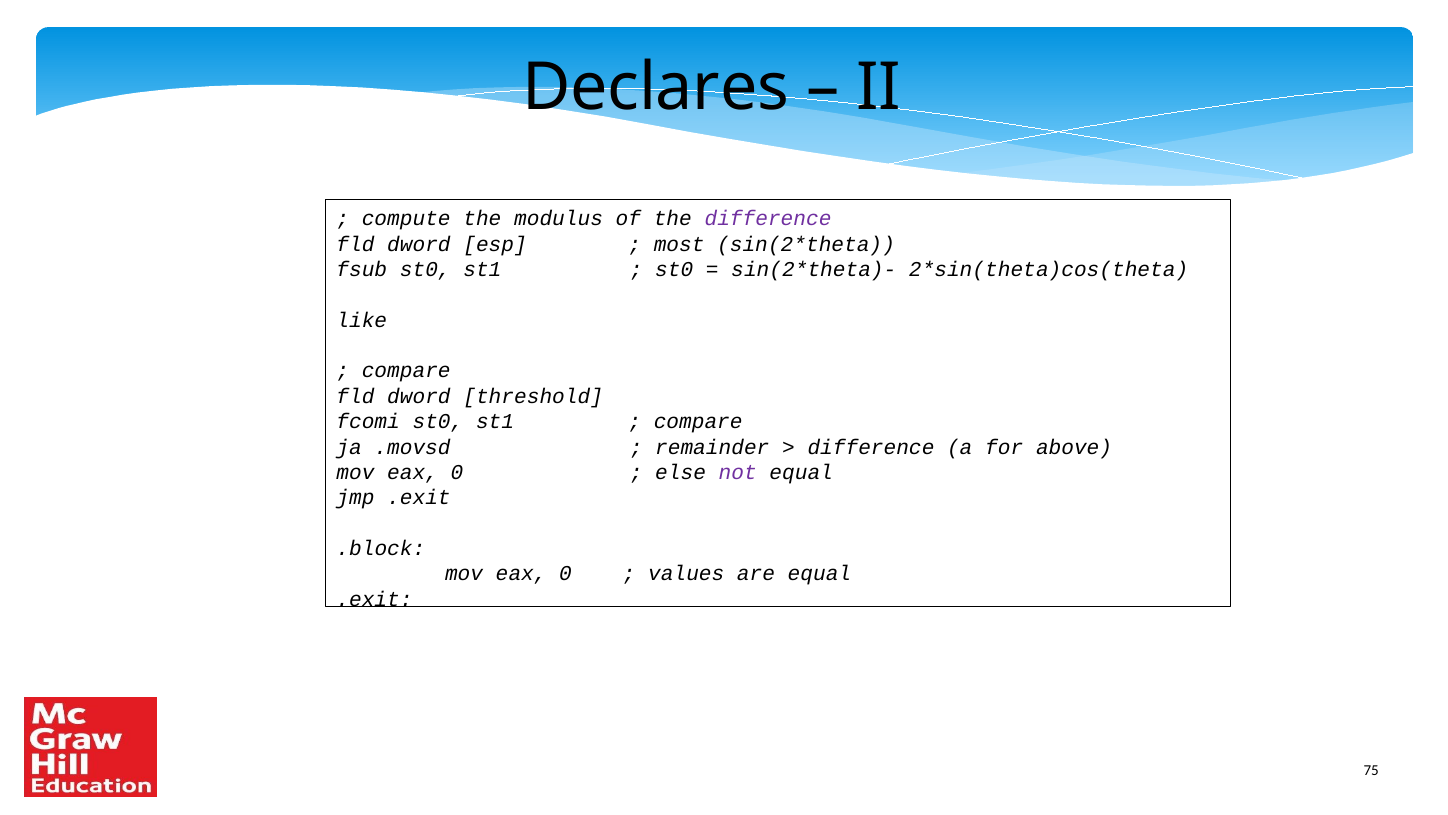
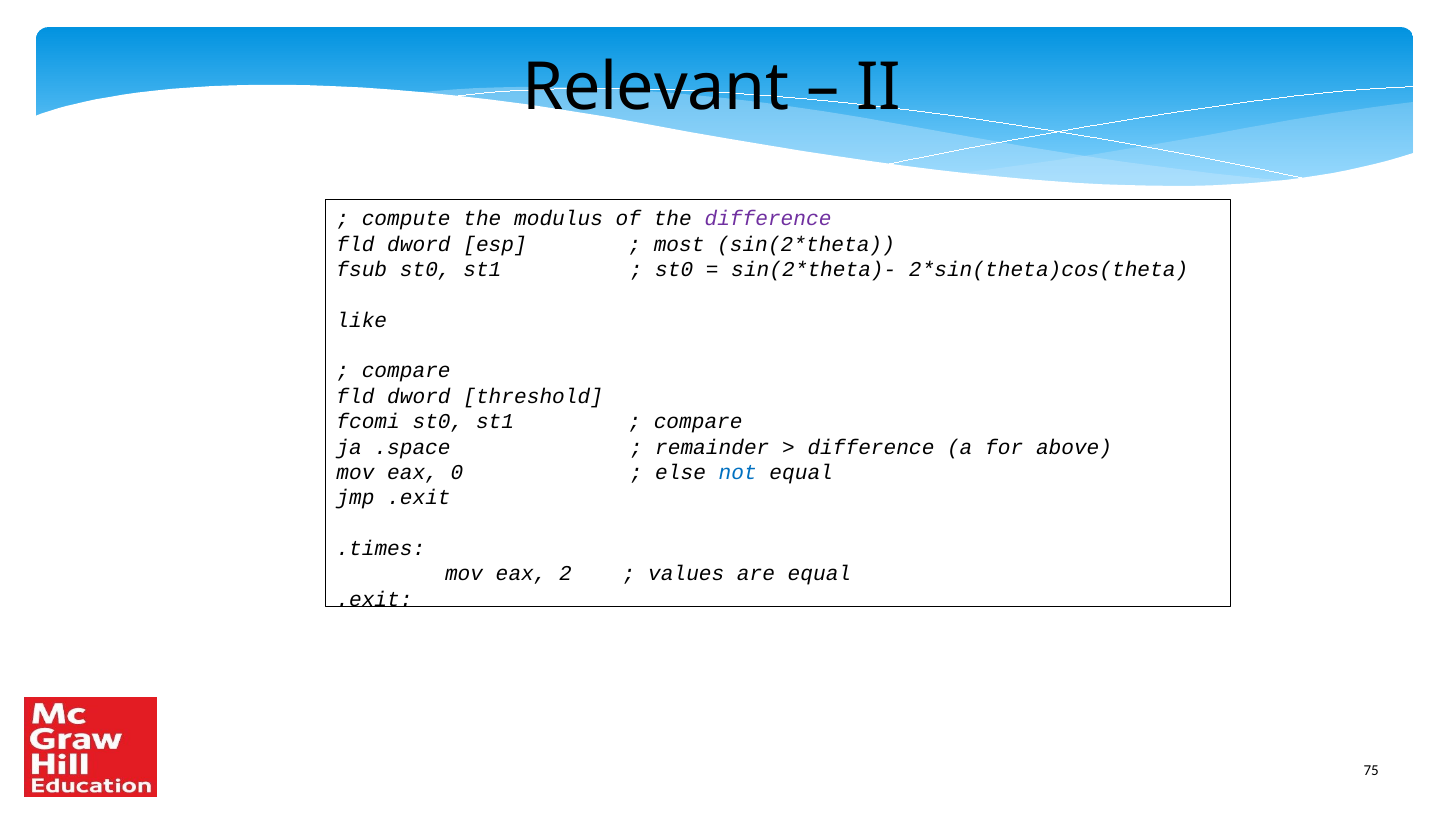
Declares: Declares -> Relevant
.movsd: .movsd -> .space
not colour: purple -> blue
.block: .block -> .times
0 at (566, 574): 0 -> 2
